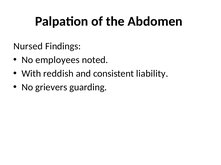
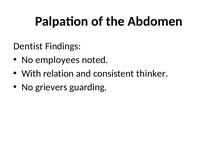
Nursed: Nursed -> Dentist
reddish: reddish -> relation
liability: liability -> thinker
